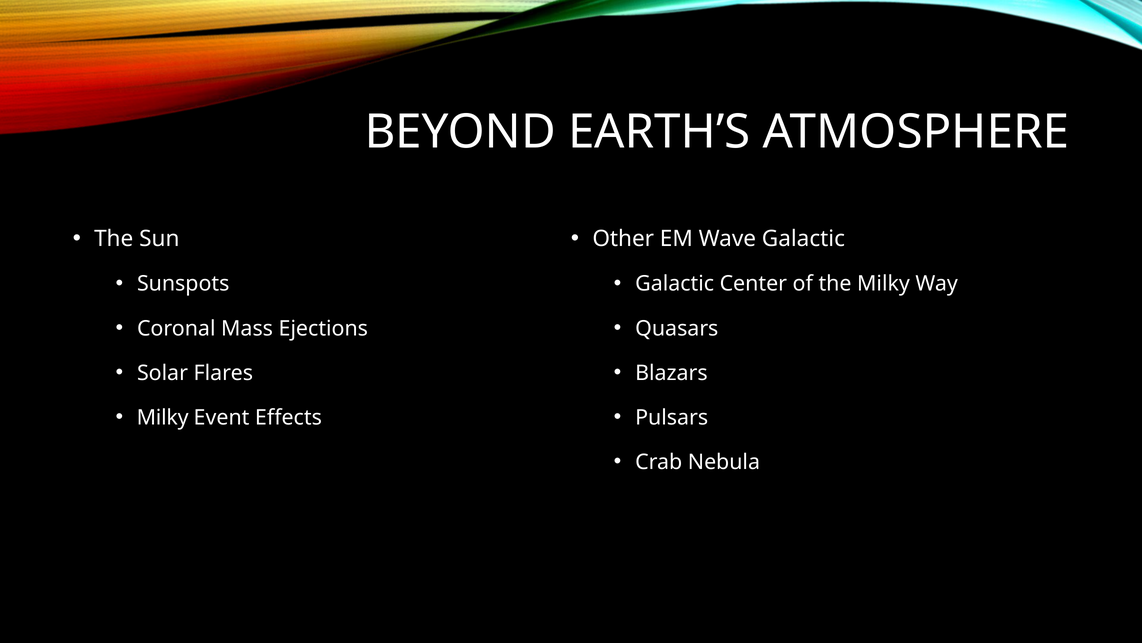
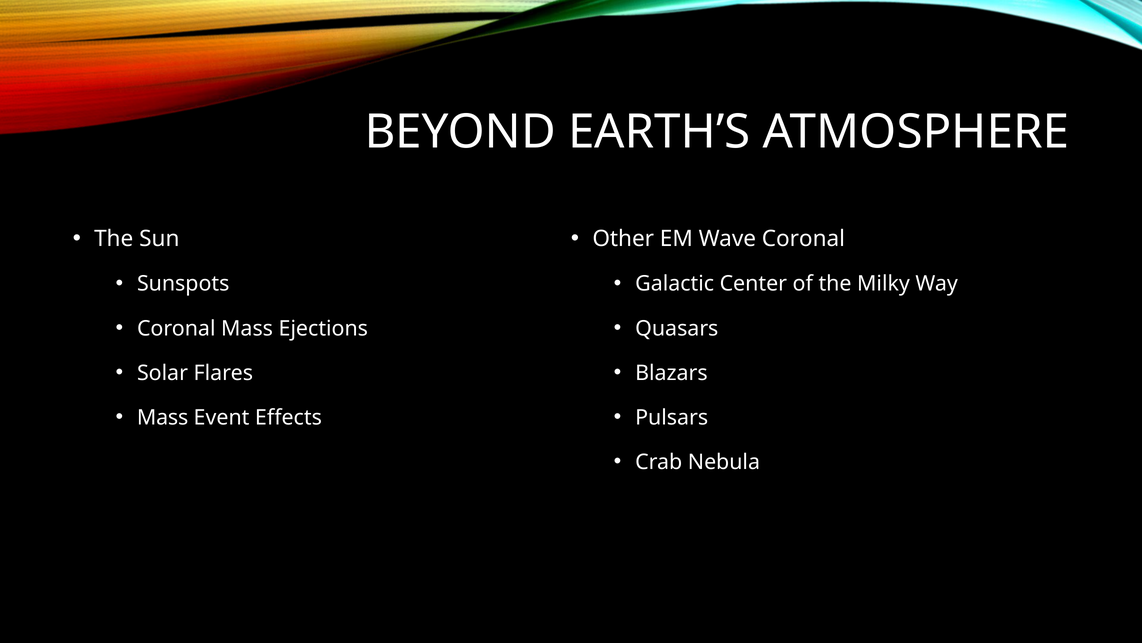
Wave Galactic: Galactic -> Coronal
Milky at (163, 417): Milky -> Mass
